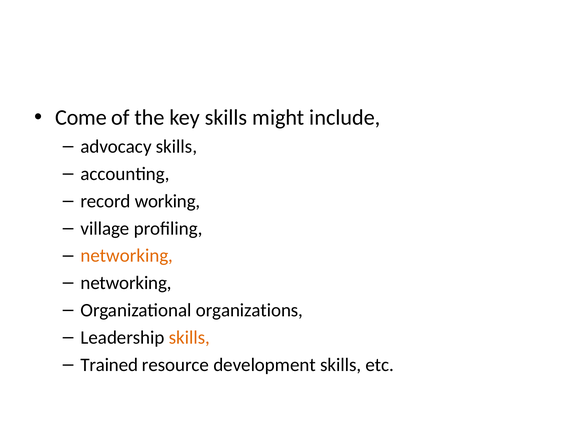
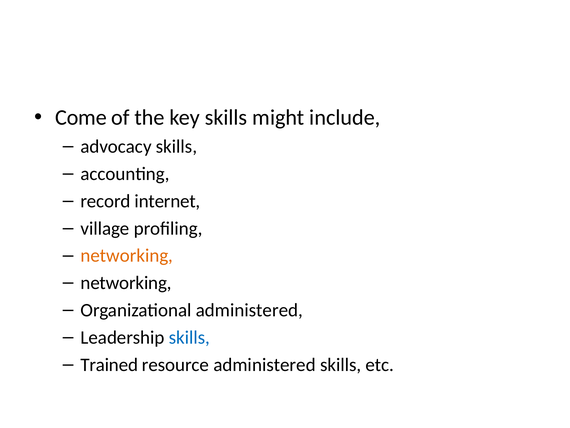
working: working -> internet
Organizational organizations: organizations -> administered
skills at (189, 337) colour: orange -> blue
resource development: development -> administered
